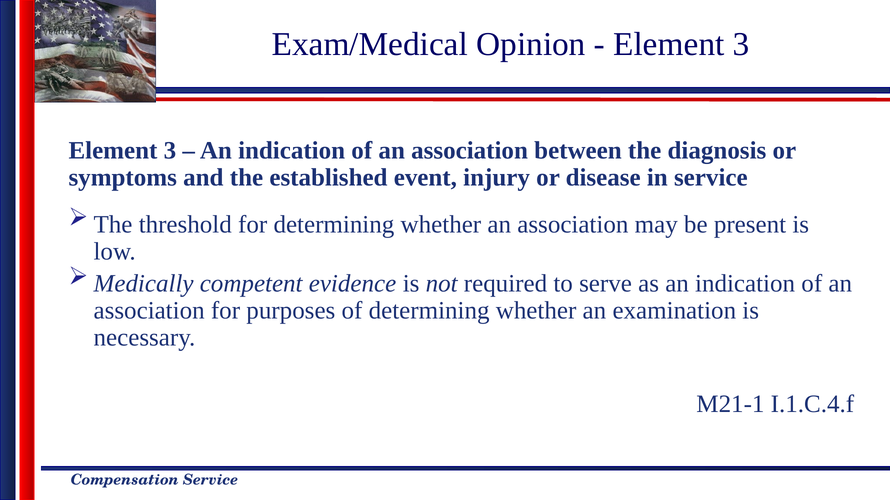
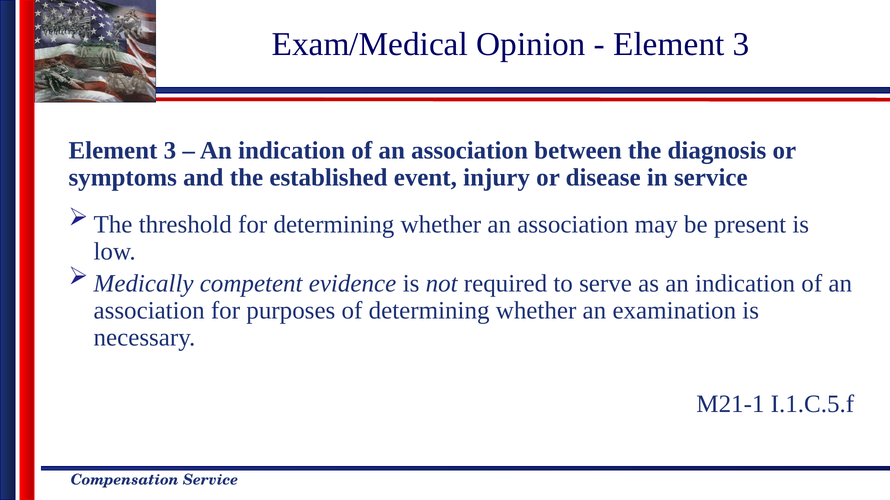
I.1.C.4.f: I.1.C.4.f -> I.1.C.5.f
